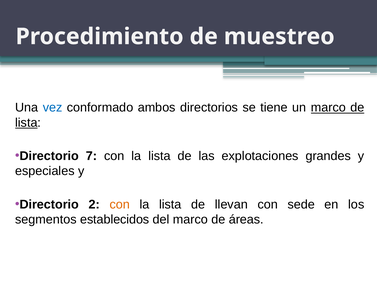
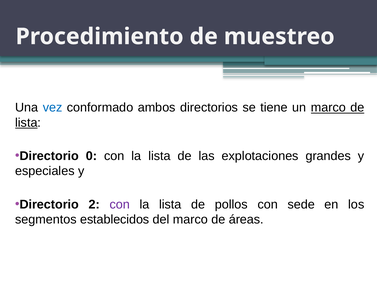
7: 7 -> 0
con at (120, 204) colour: orange -> purple
llevan: llevan -> pollos
